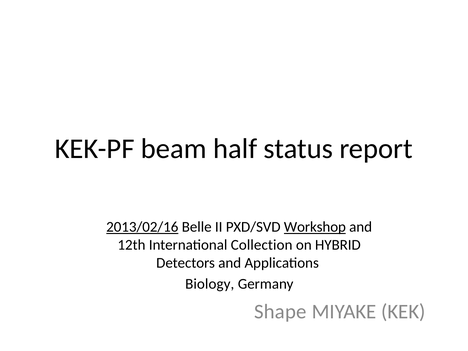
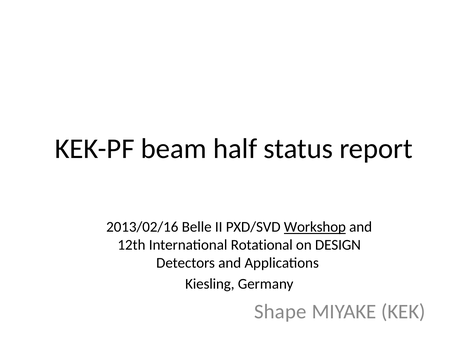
2013/02/16 underline: present -> none
Collection: Collection -> Rotational
HYBRID: HYBRID -> DESIGN
Biology: Biology -> Kiesling
